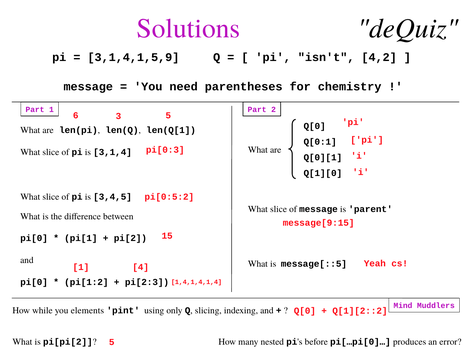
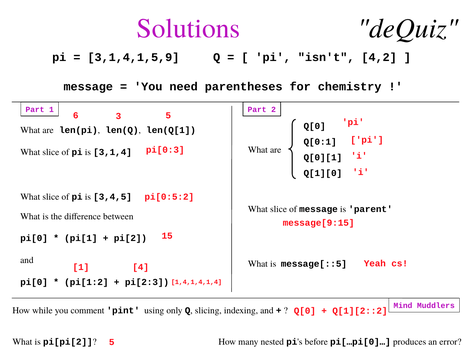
elements: elements -> comment
